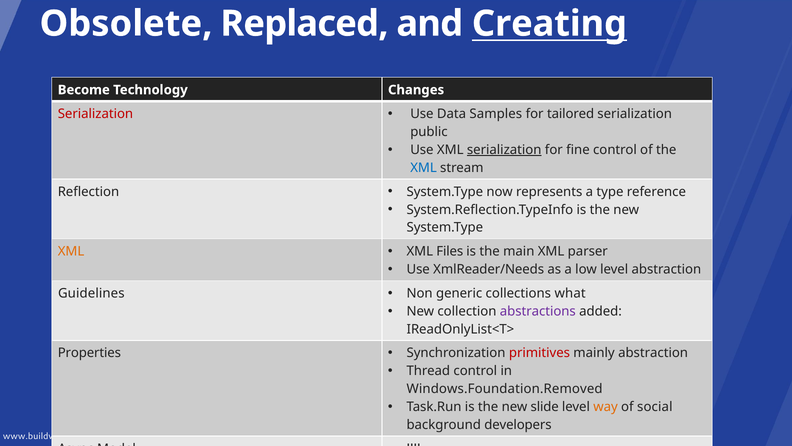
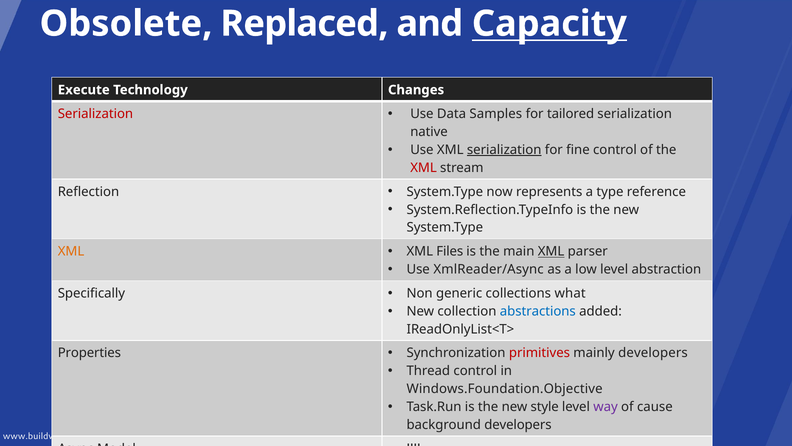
Creating: Creating -> Capacity
Become: Become -> Execute
public: public -> native
XML at (424, 168) colour: blue -> red
XML at (551, 251) underline: none -> present
XmlReader/Needs: XmlReader/Needs -> XmlReader/Async
Guidelines: Guidelines -> Specifically
abstractions colour: purple -> blue
mainly abstraction: abstraction -> developers
Windows.Foundation.Removed: Windows.Foundation.Removed -> Windows.Foundation.Objective
slide: slide -> style
way colour: orange -> purple
social: social -> cause
